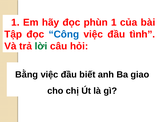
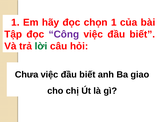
phùn: phùn -> chọn
Công colour: blue -> purple
tình at (142, 34): tình -> biết
Bằng: Bằng -> Chưa
